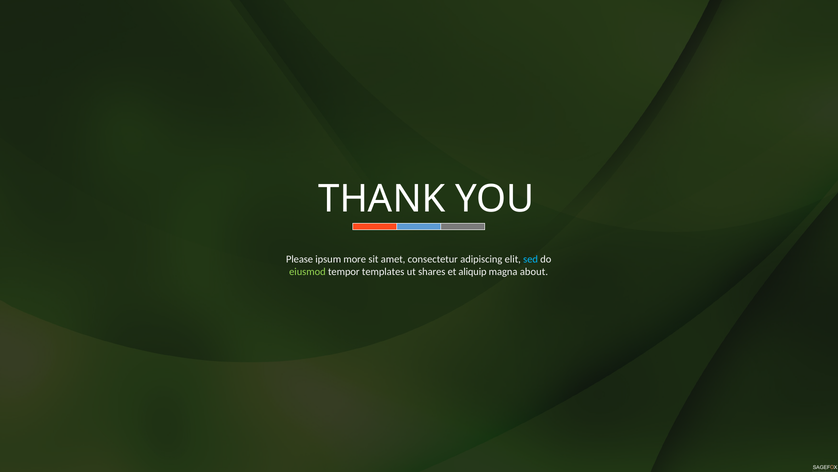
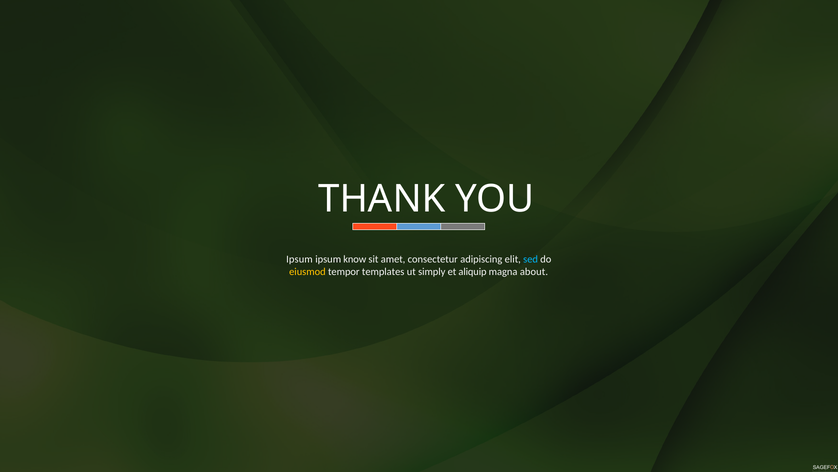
Please at (300, 259): Please -> Ipsum
more: more -> know
eiusmod colour: light green -> yellow
shares: shares -> simply
